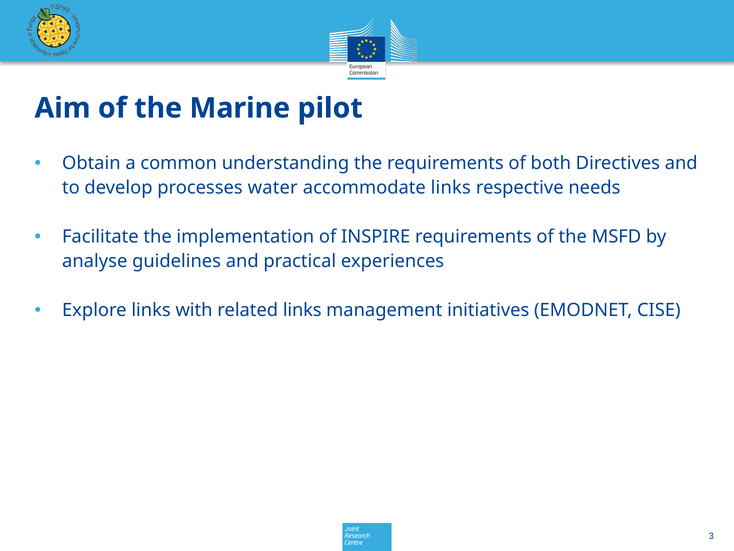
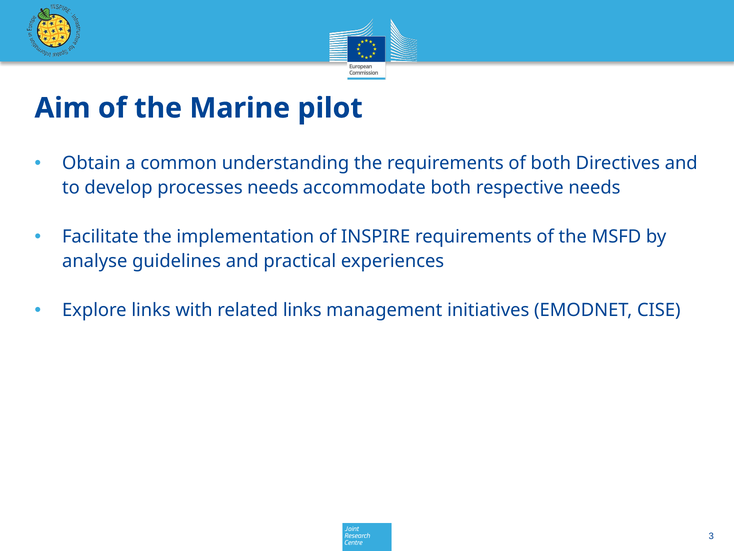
processes water: water -> needs
accommodate links: links -> both
